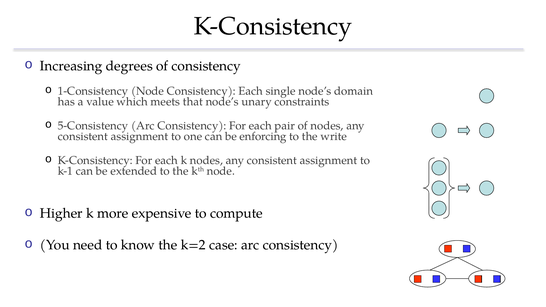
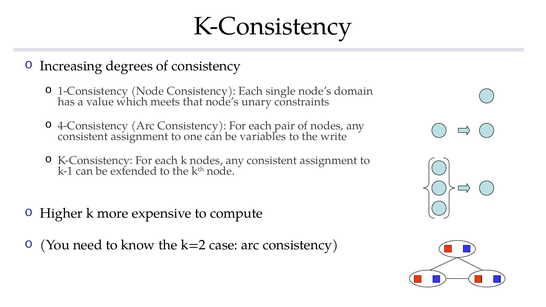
5-Consistency: 5-Consistency -> 4-Consistency
enforcing: enforcing -> variables
